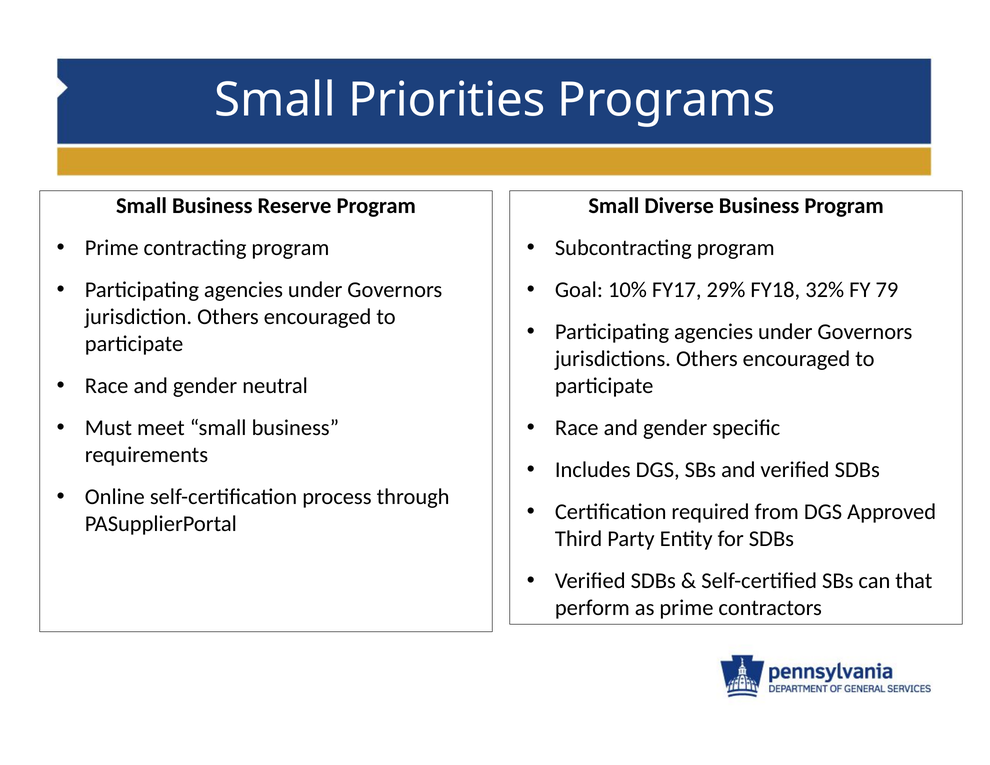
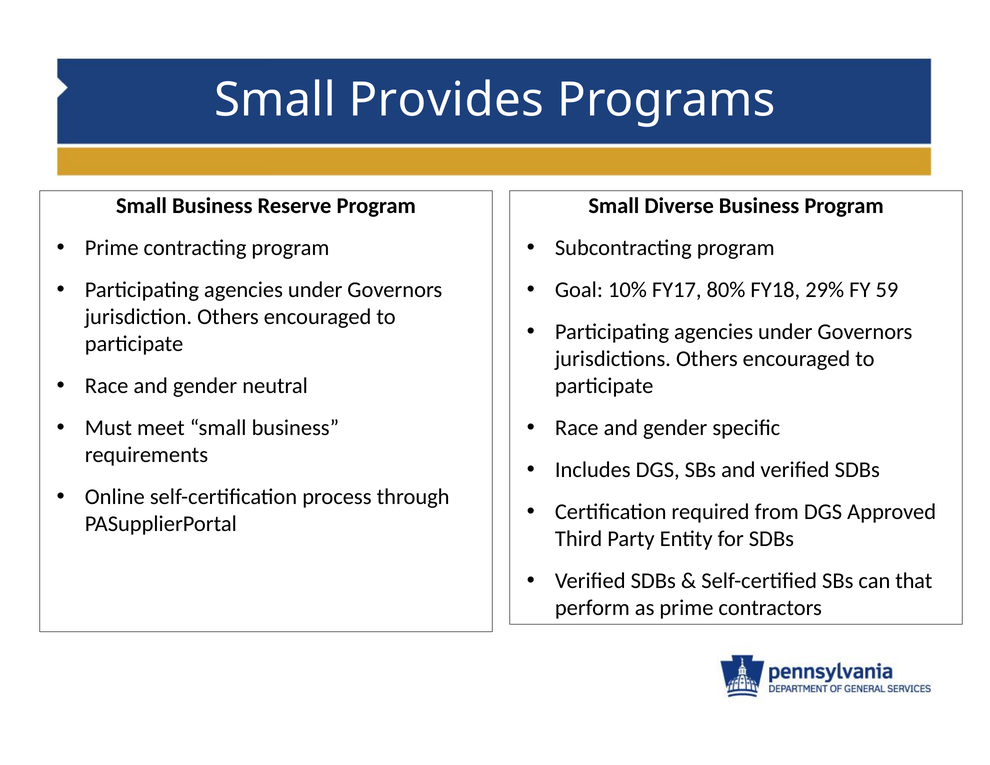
Priorities: Priorities -> Provides
29%: 29% -> 80%
32%: 32% -> 29%
79: 79 -> 59
